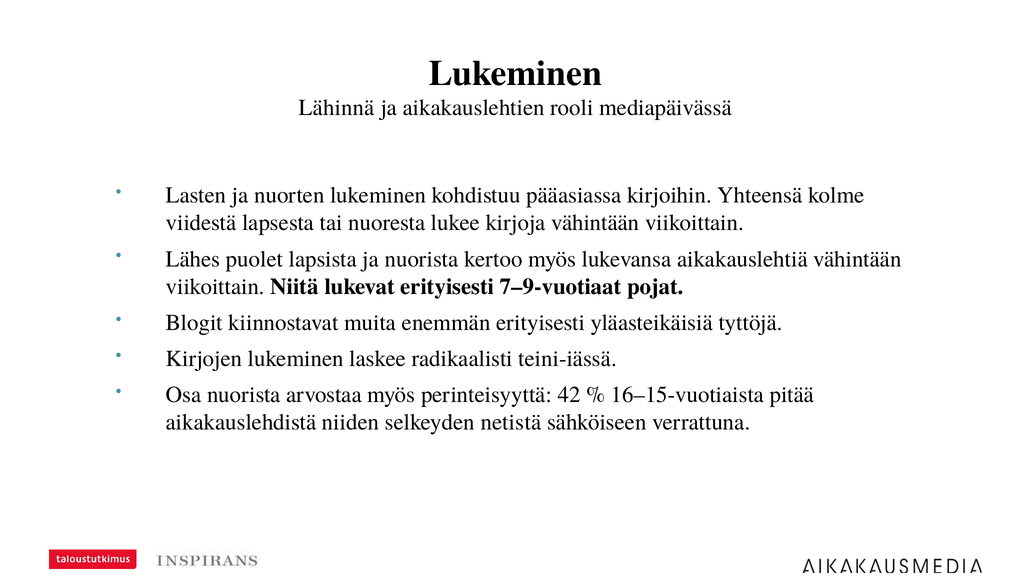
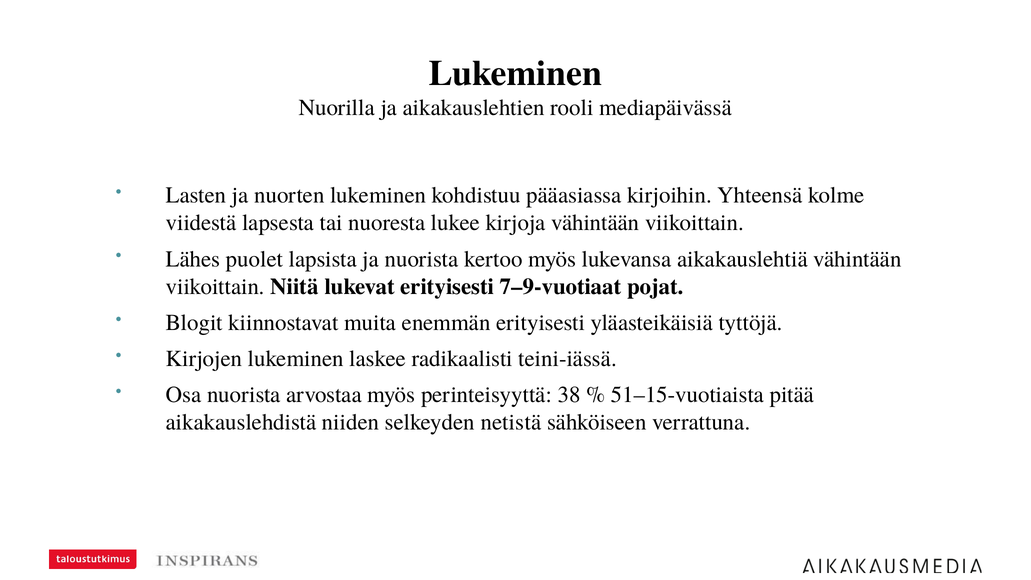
Lähinnä: Lähinnä -> Nuorilla
42: 42 -> 38
16–15-vuotiaista: 16–15-vuotiaista -> 51–15-vuotiaista
